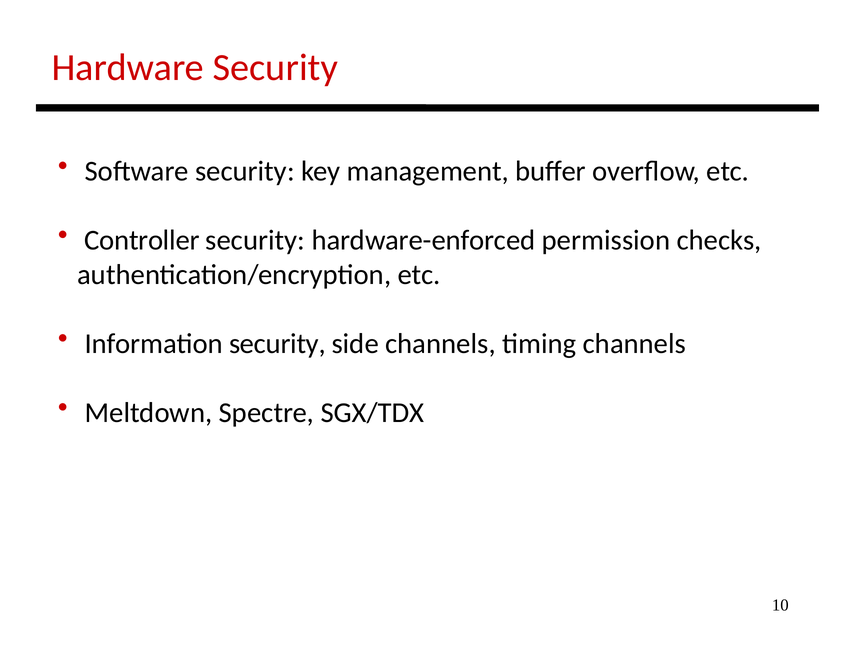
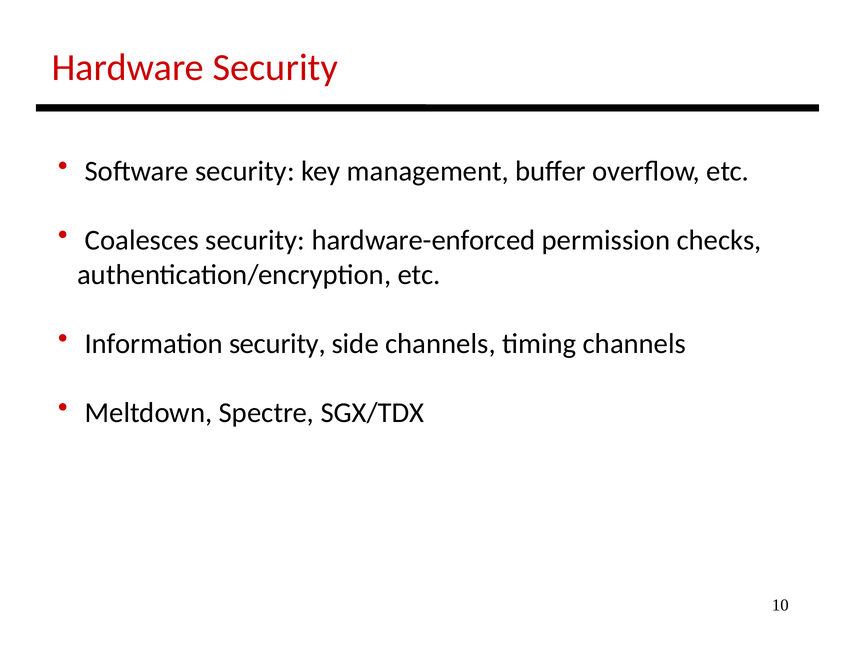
Controller: Controller -> Coalesces
